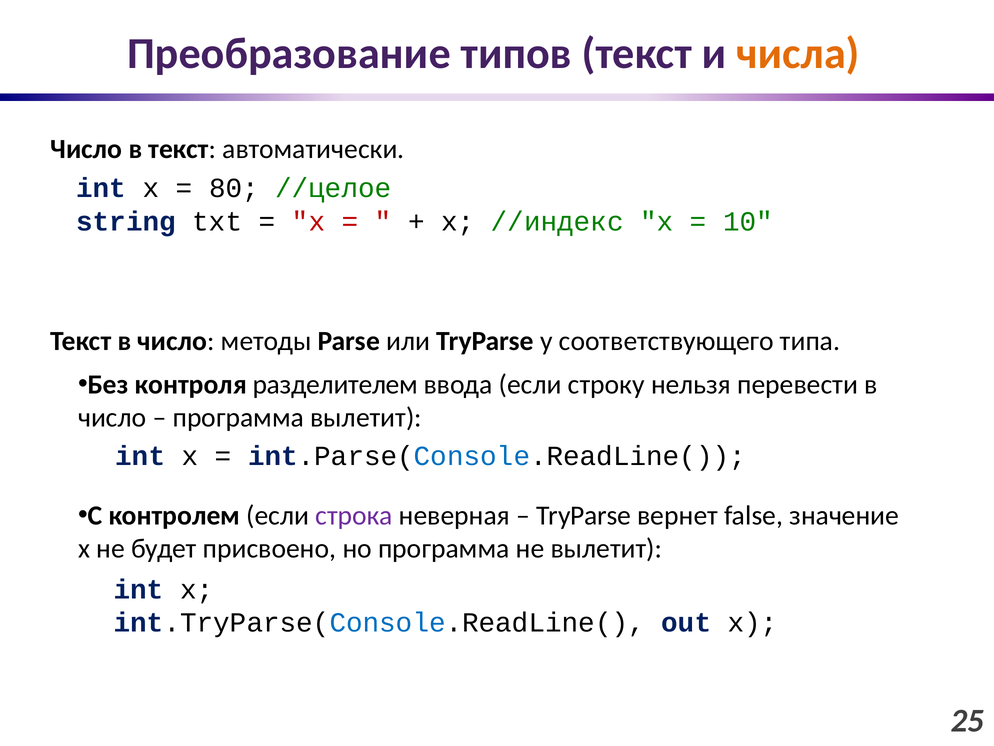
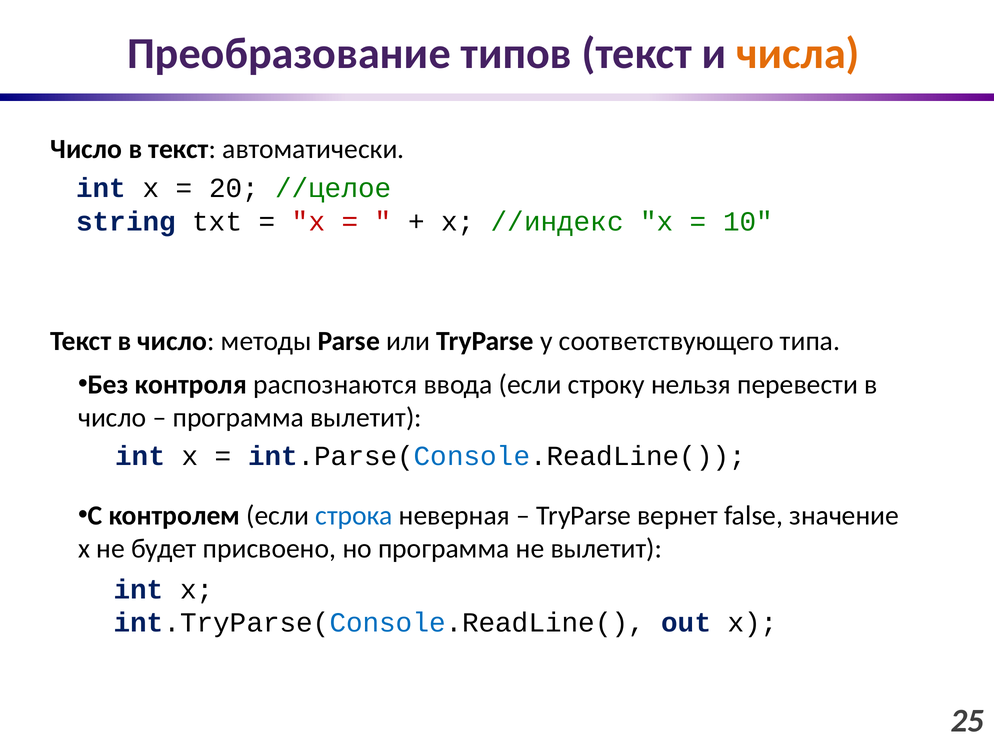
80: 80 -> 20
разделителем: разделителем -> распознаются
строка colour: purple -> blue
